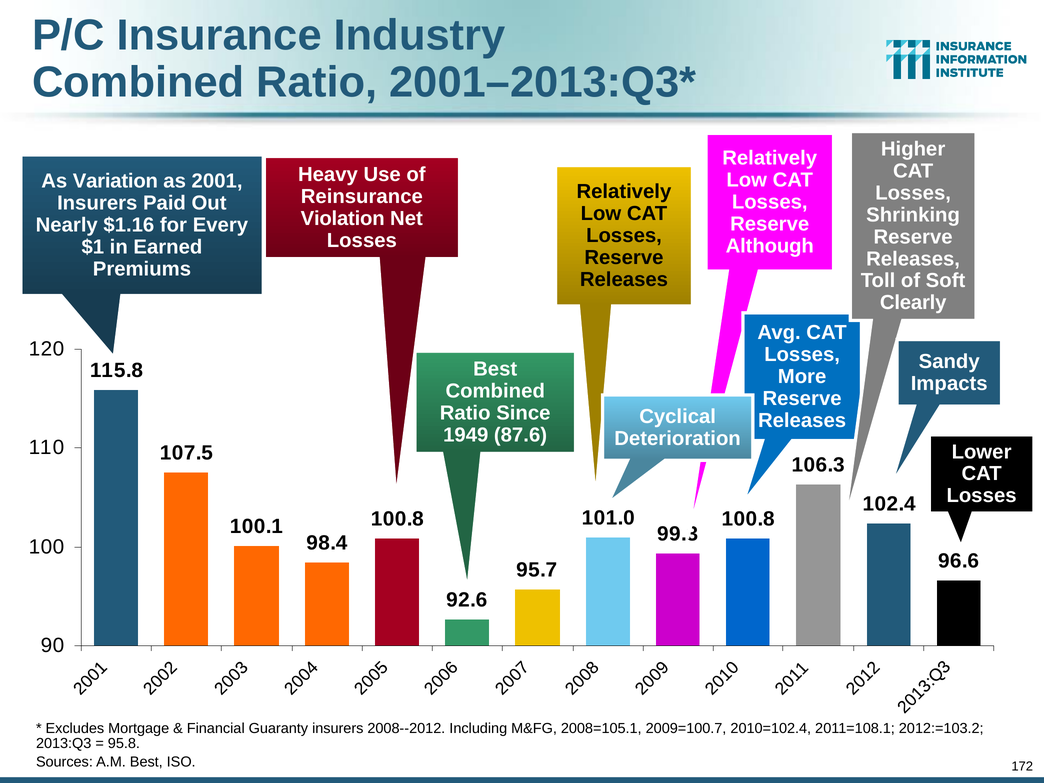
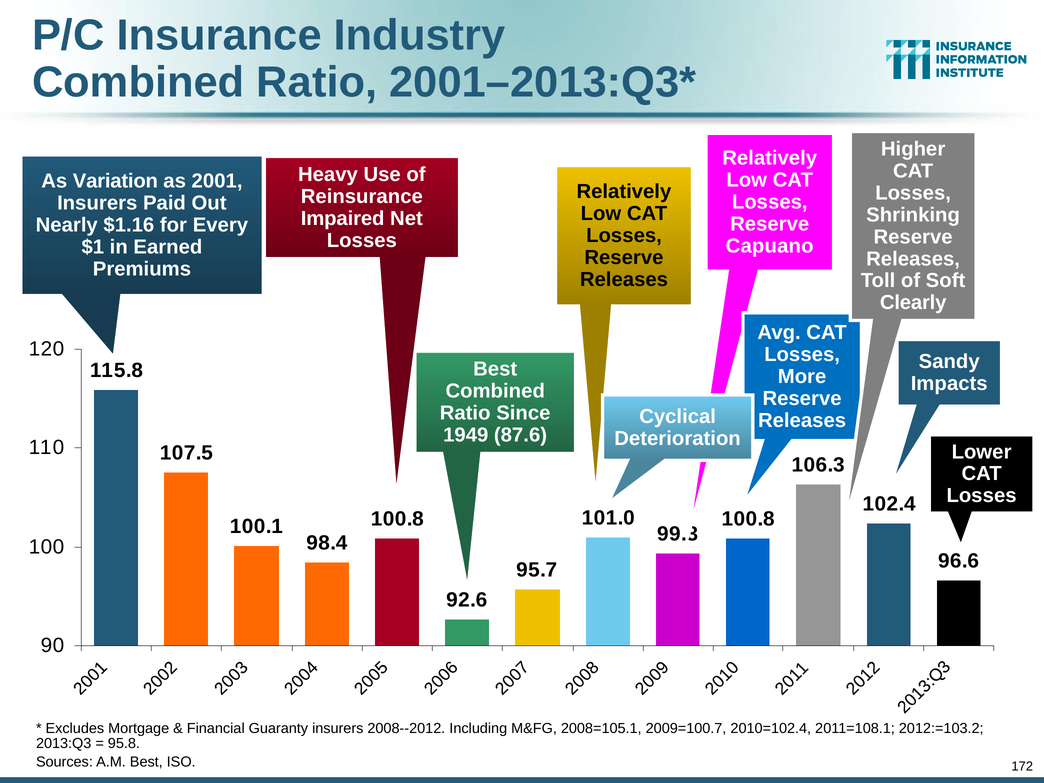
Violation: Violation -> Impaired
Although: Although -> Capuano
